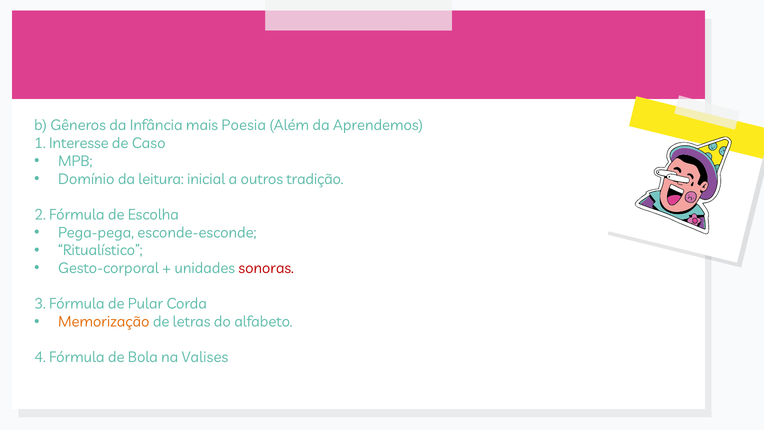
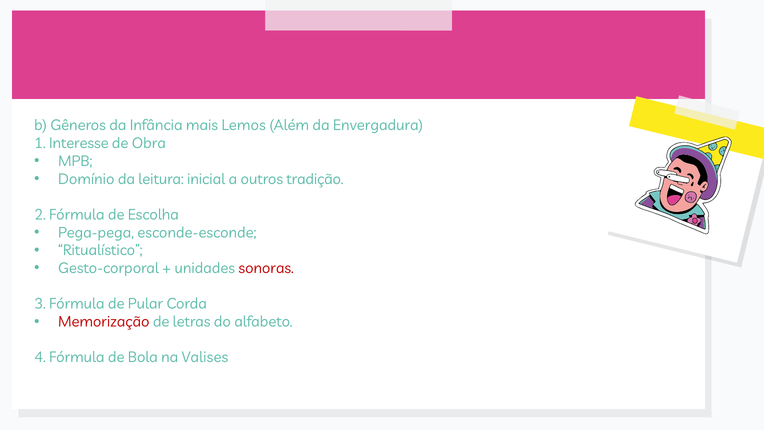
Poesia: Poesia -> Lemos
Aprendemos: Aprendemos -> Envergadura
Caso: Caso -> Obra
Memorização colour: orange -> red
